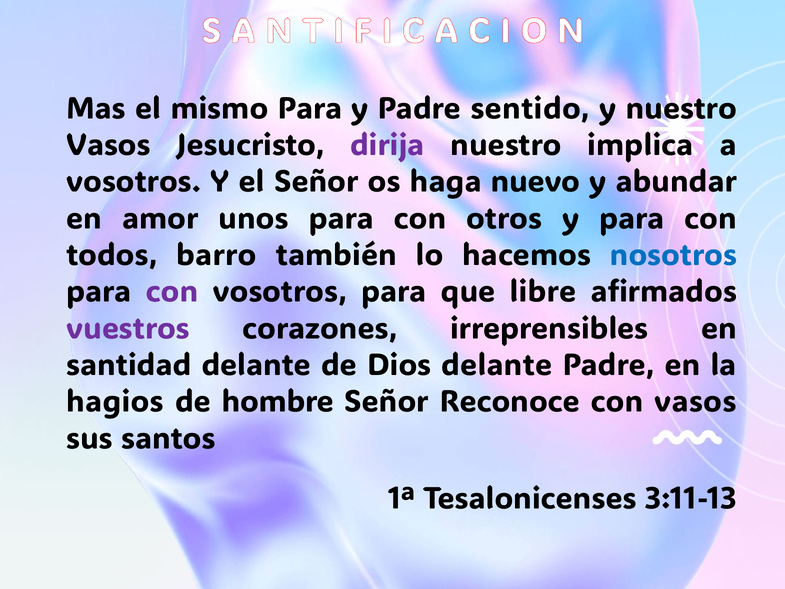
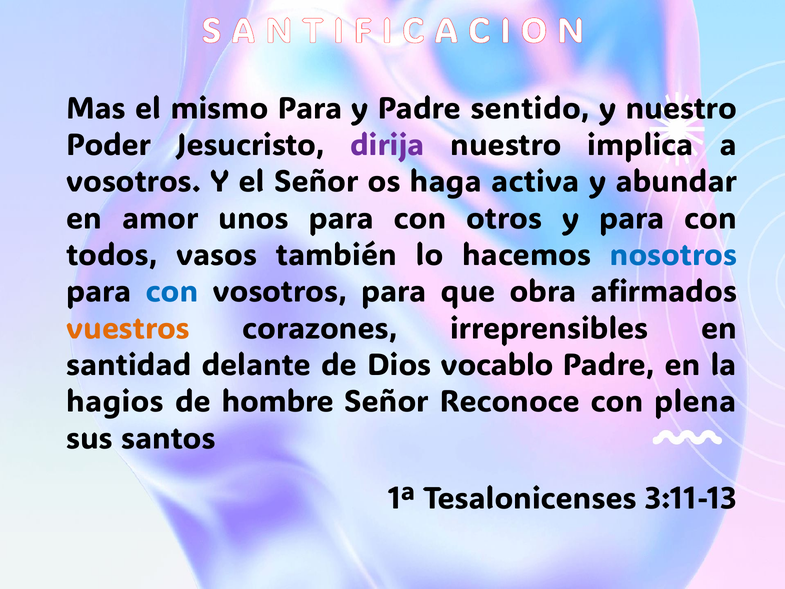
Vasos at (108, 145): Vasos -> Poder
nuevo: nuevo -> activa
barro: barro -> vasos
con at (172, 292) colour: purple -> blue
libre: libre -> obra
vuestros colour: purple -> orange
Dios delante: delante -> vocablo
con vasos: vasos -> plena
